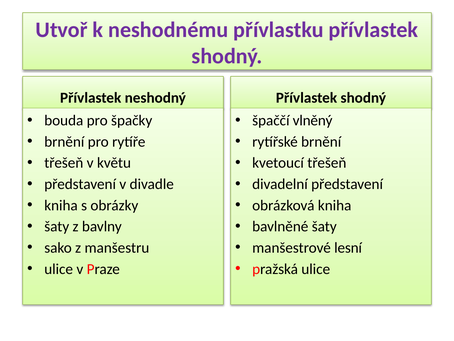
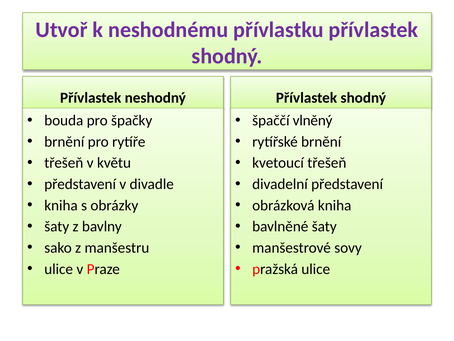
lesní: lesní -> sovy
